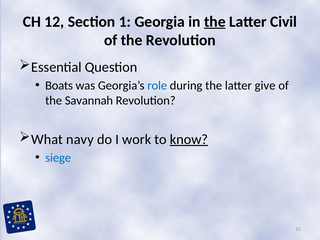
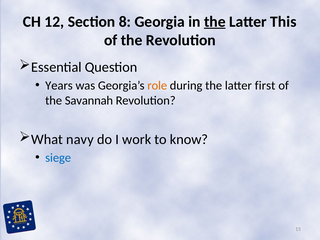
1: 1 -> 8
Civil: Civil -> This
Boats: Boats -> Years
role colour: blue -> orange
give: give -> first
know underline: present -> none
